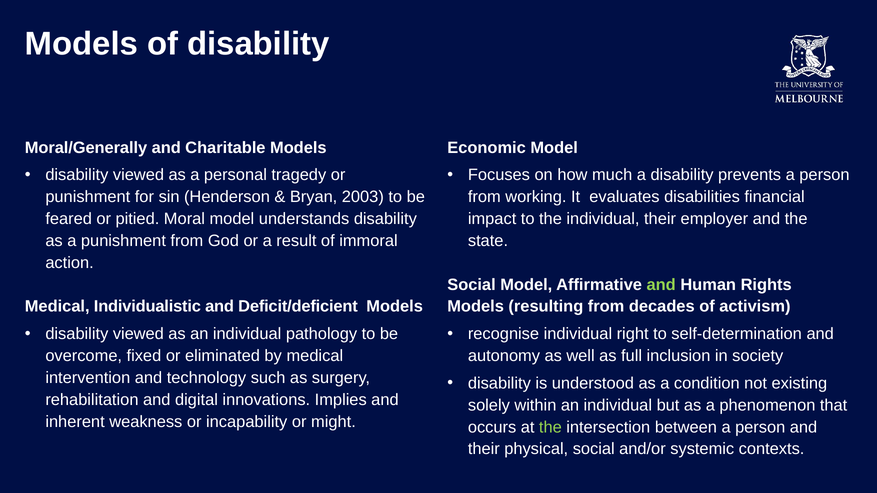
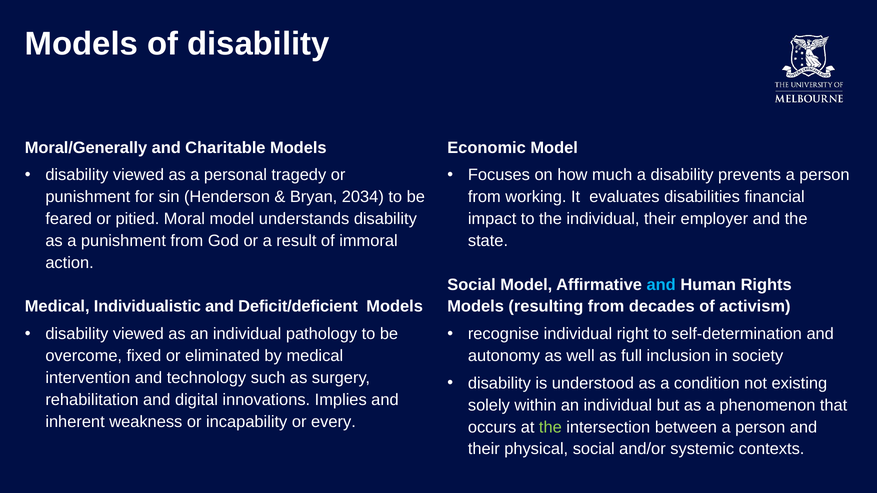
2003: 2003 -> 2034
and at (661, 285) colour: light green -> light blue
might: might -> every
